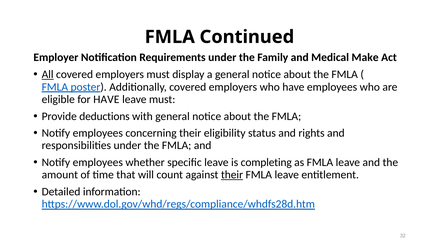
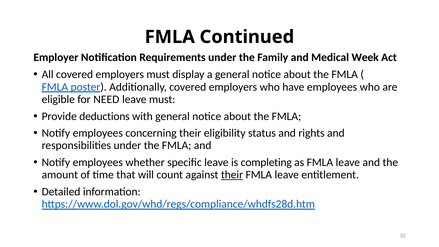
Make: Make -> Week
All underline: present -> none
for HAVE: HAVE -> NEED
